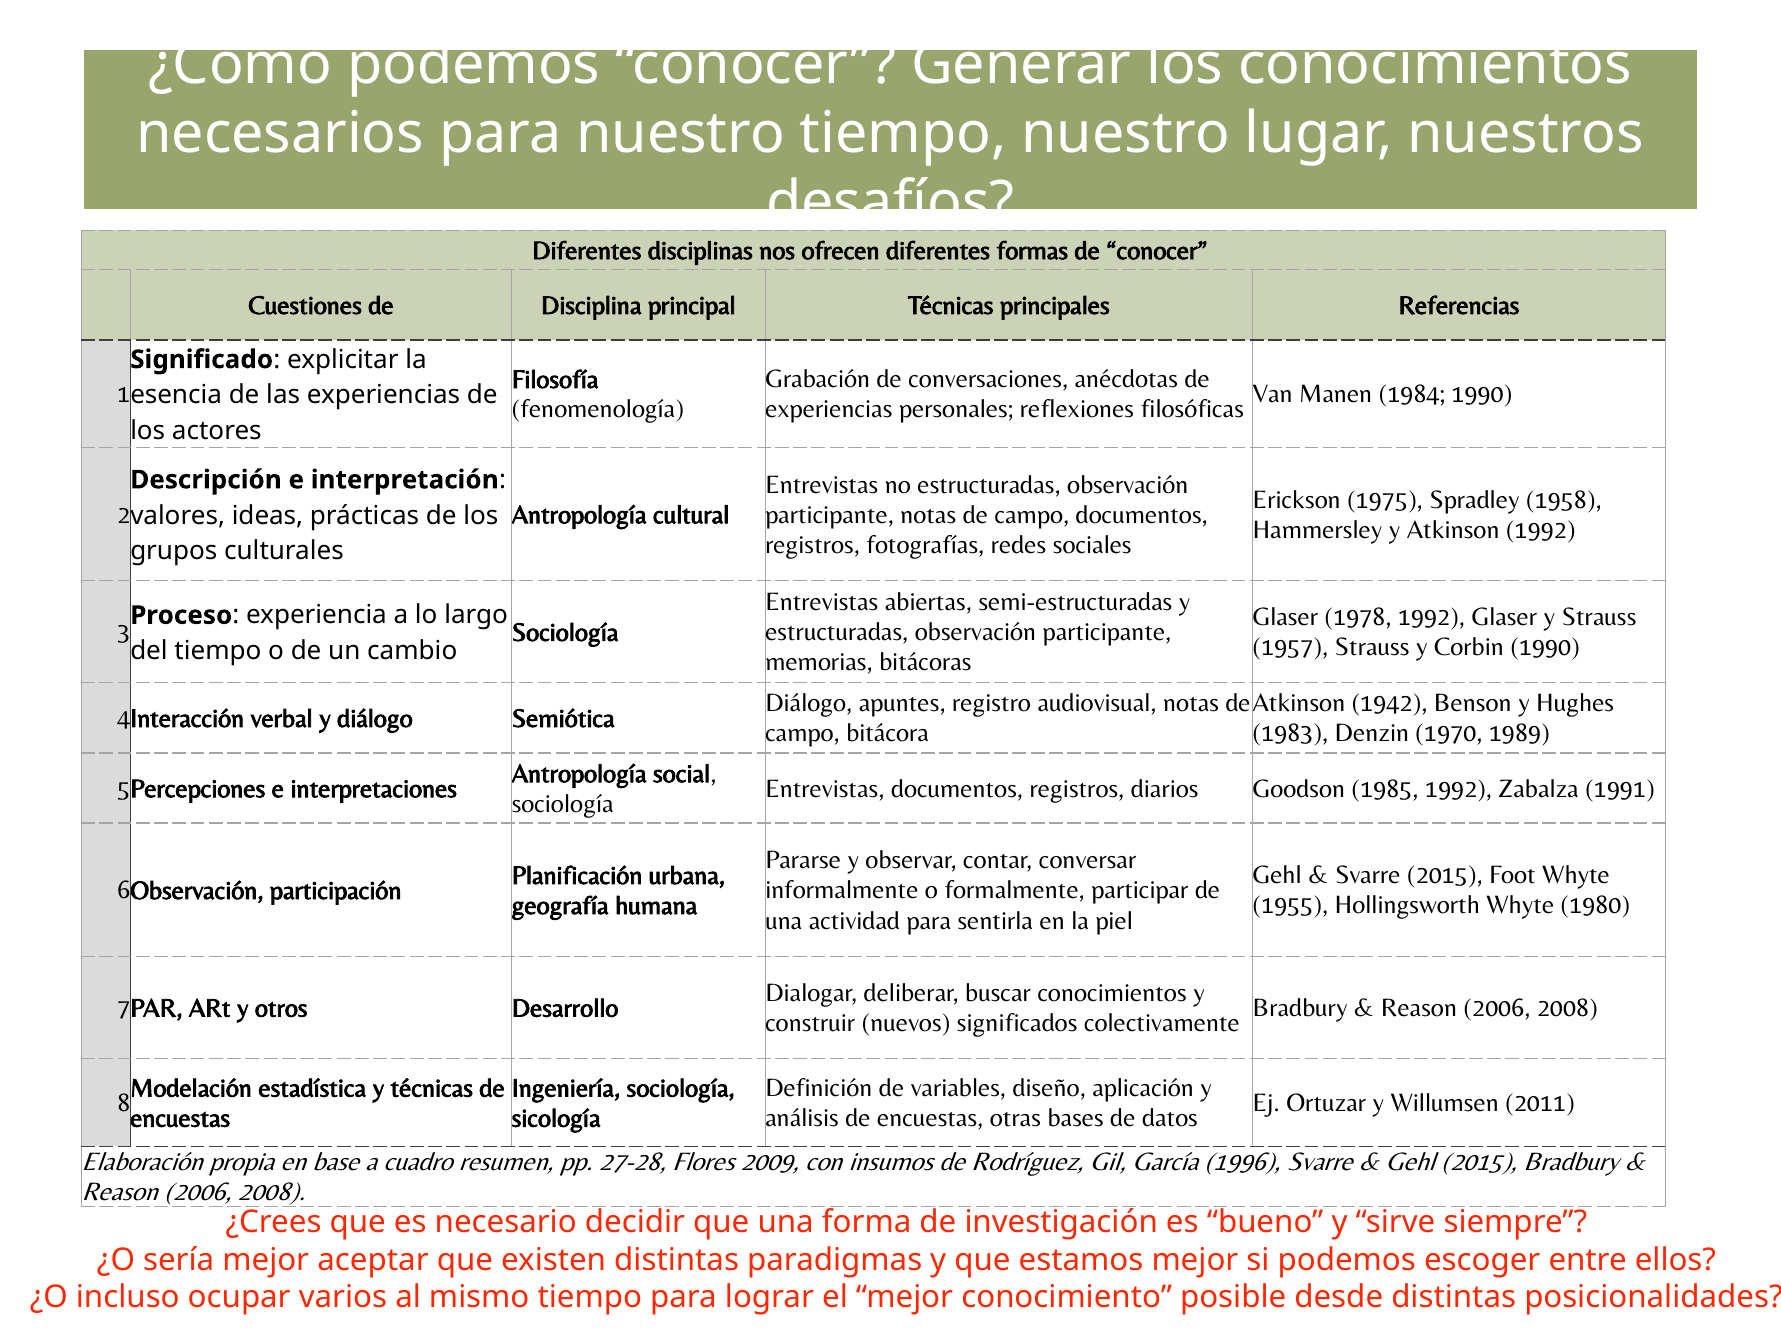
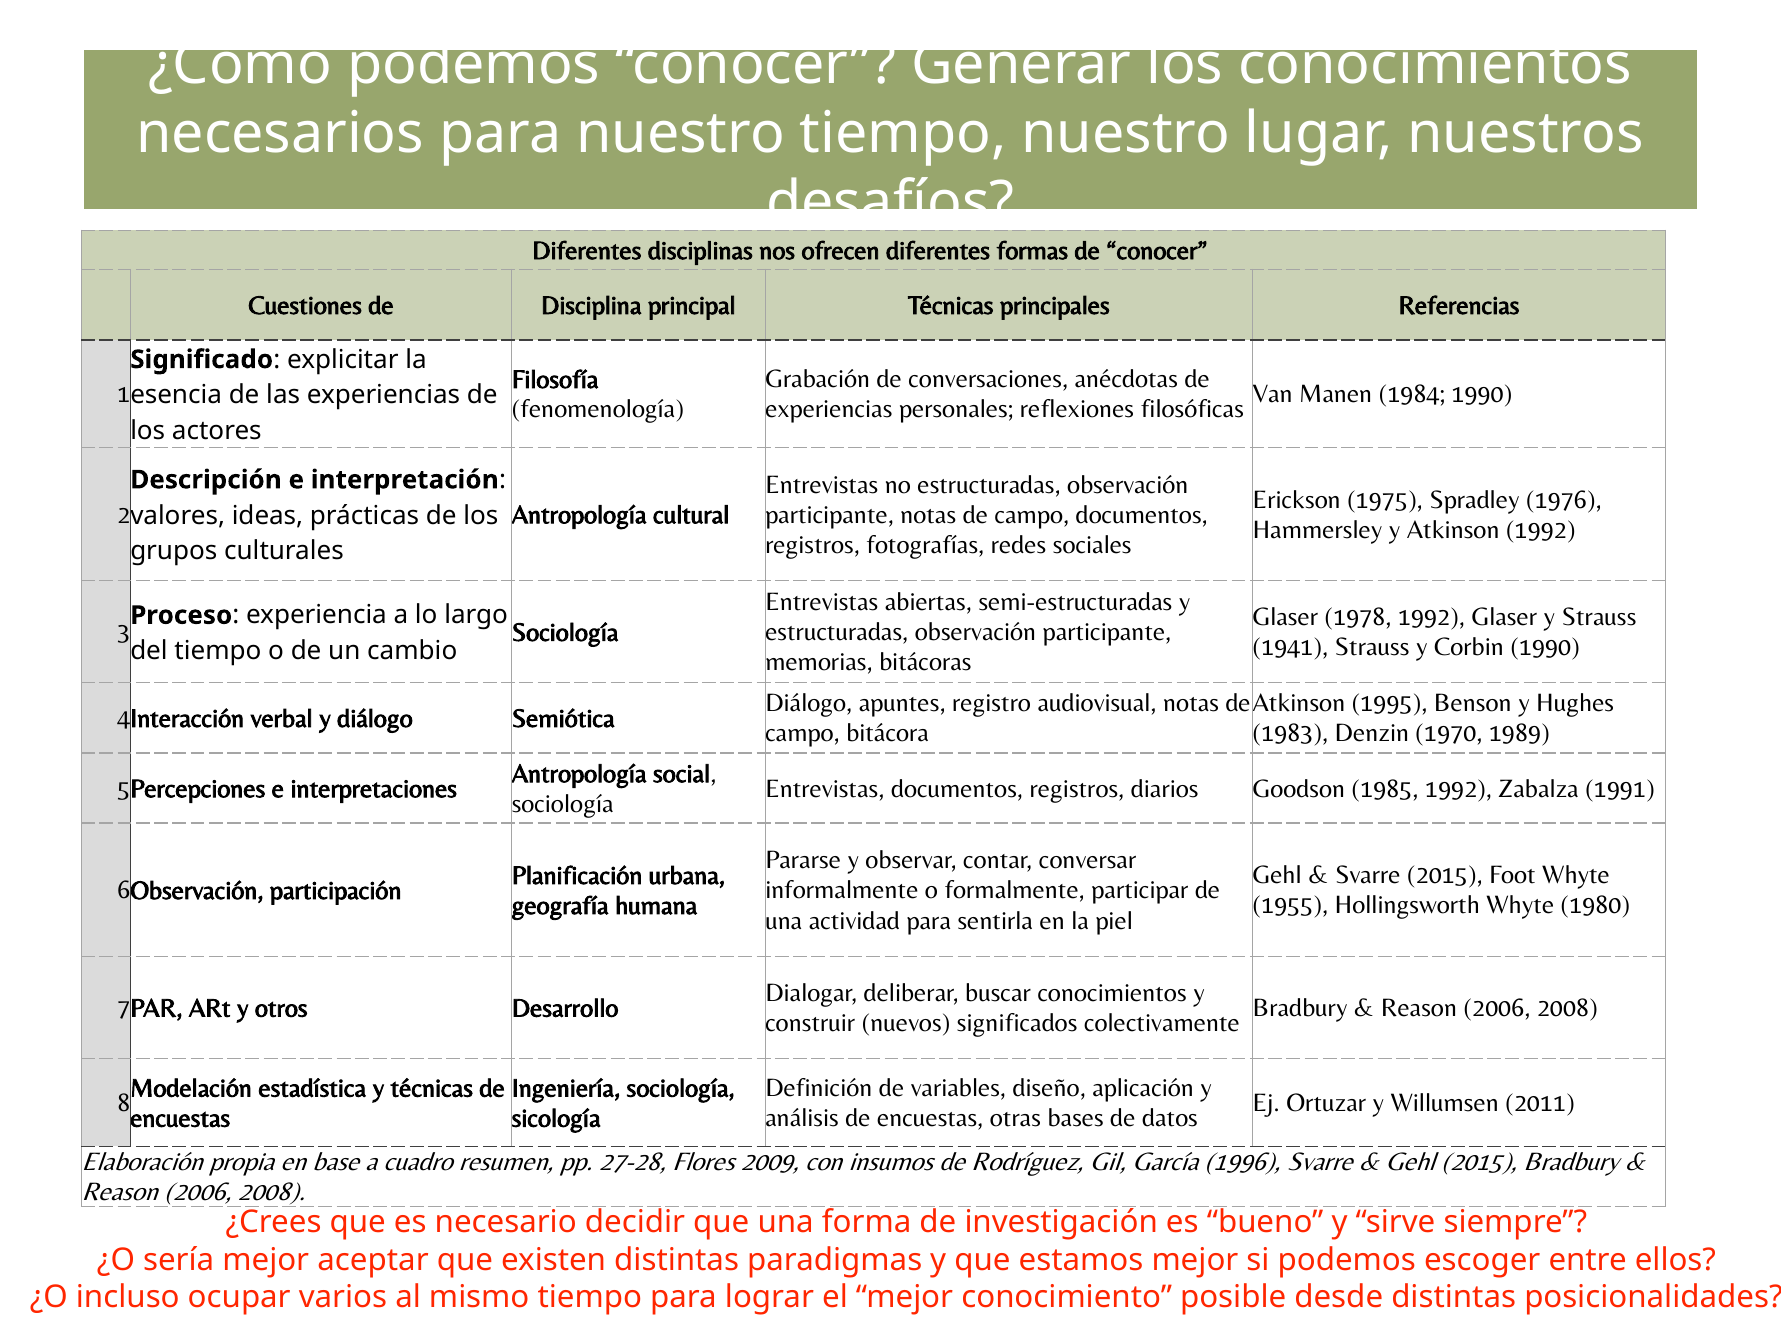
1958: 1958 -> 1976
1957: 1957 -> 1941
1942: 1942 -> 1995
